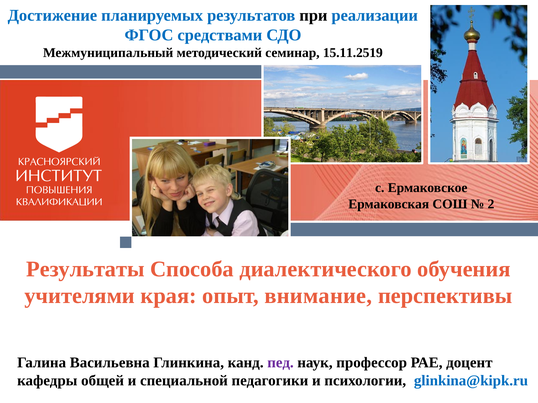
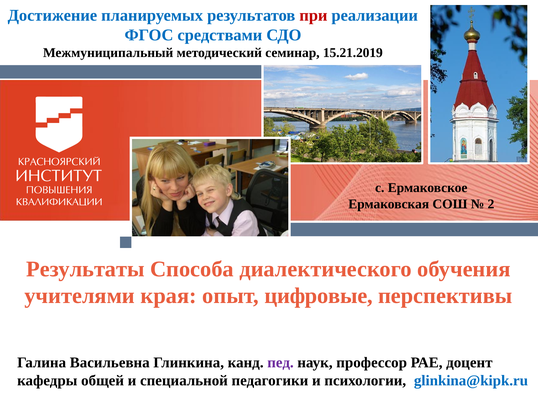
при colour: black -> red
15.11.2519: 15.11.2519 -> 15.21.2019
внимание: внимание -> цифровые
